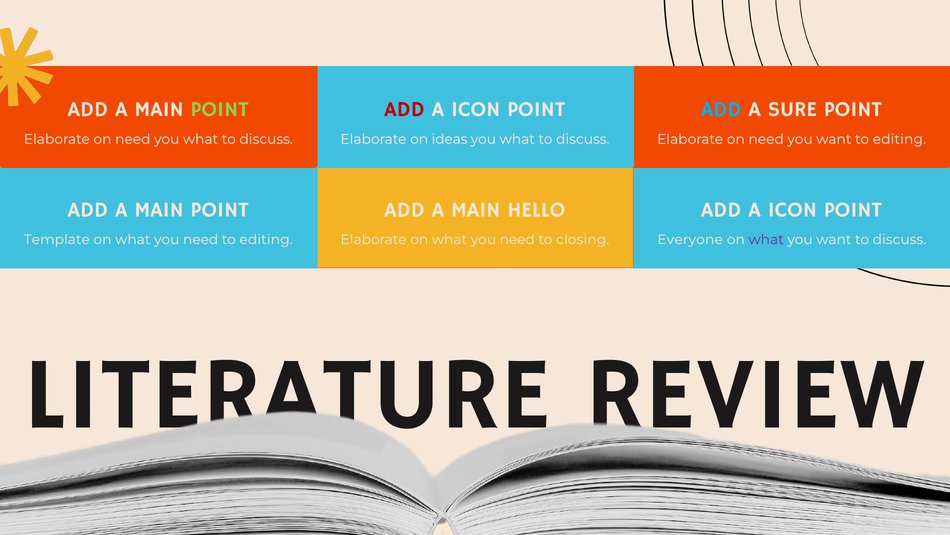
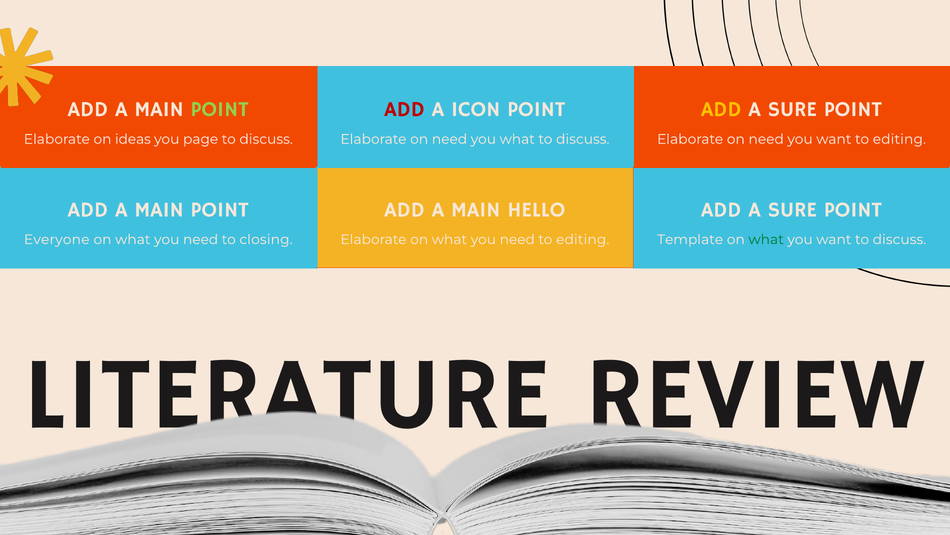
ADD at (721, 109) colour: light blue -> yellow
need at (133, 139): need -> ideas
what at (201, 139): what -> page
ideas at (450, 139): ideas -> need
ICON at (792, 209): ICON -> SURE
Template: Template -> Everyone
editing at (266, 239): editing -> closing
closing at (583, 239): closing -> editing
Everyone: Everyone -> Template
what at (766, 239) colour: purple -> green
